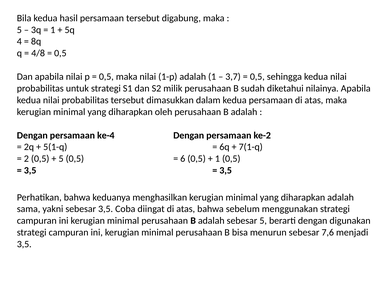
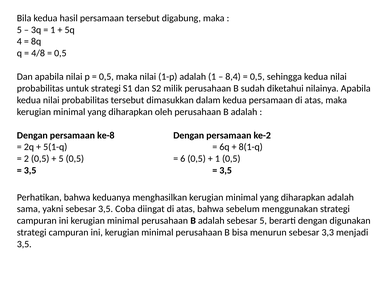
3,7: 3,7 -> 8,4
ke-4: ke-4 -> ke-8
7(1-q: 7(1-q -> 8(1-q
7,6: 7,6 -> 3,3
